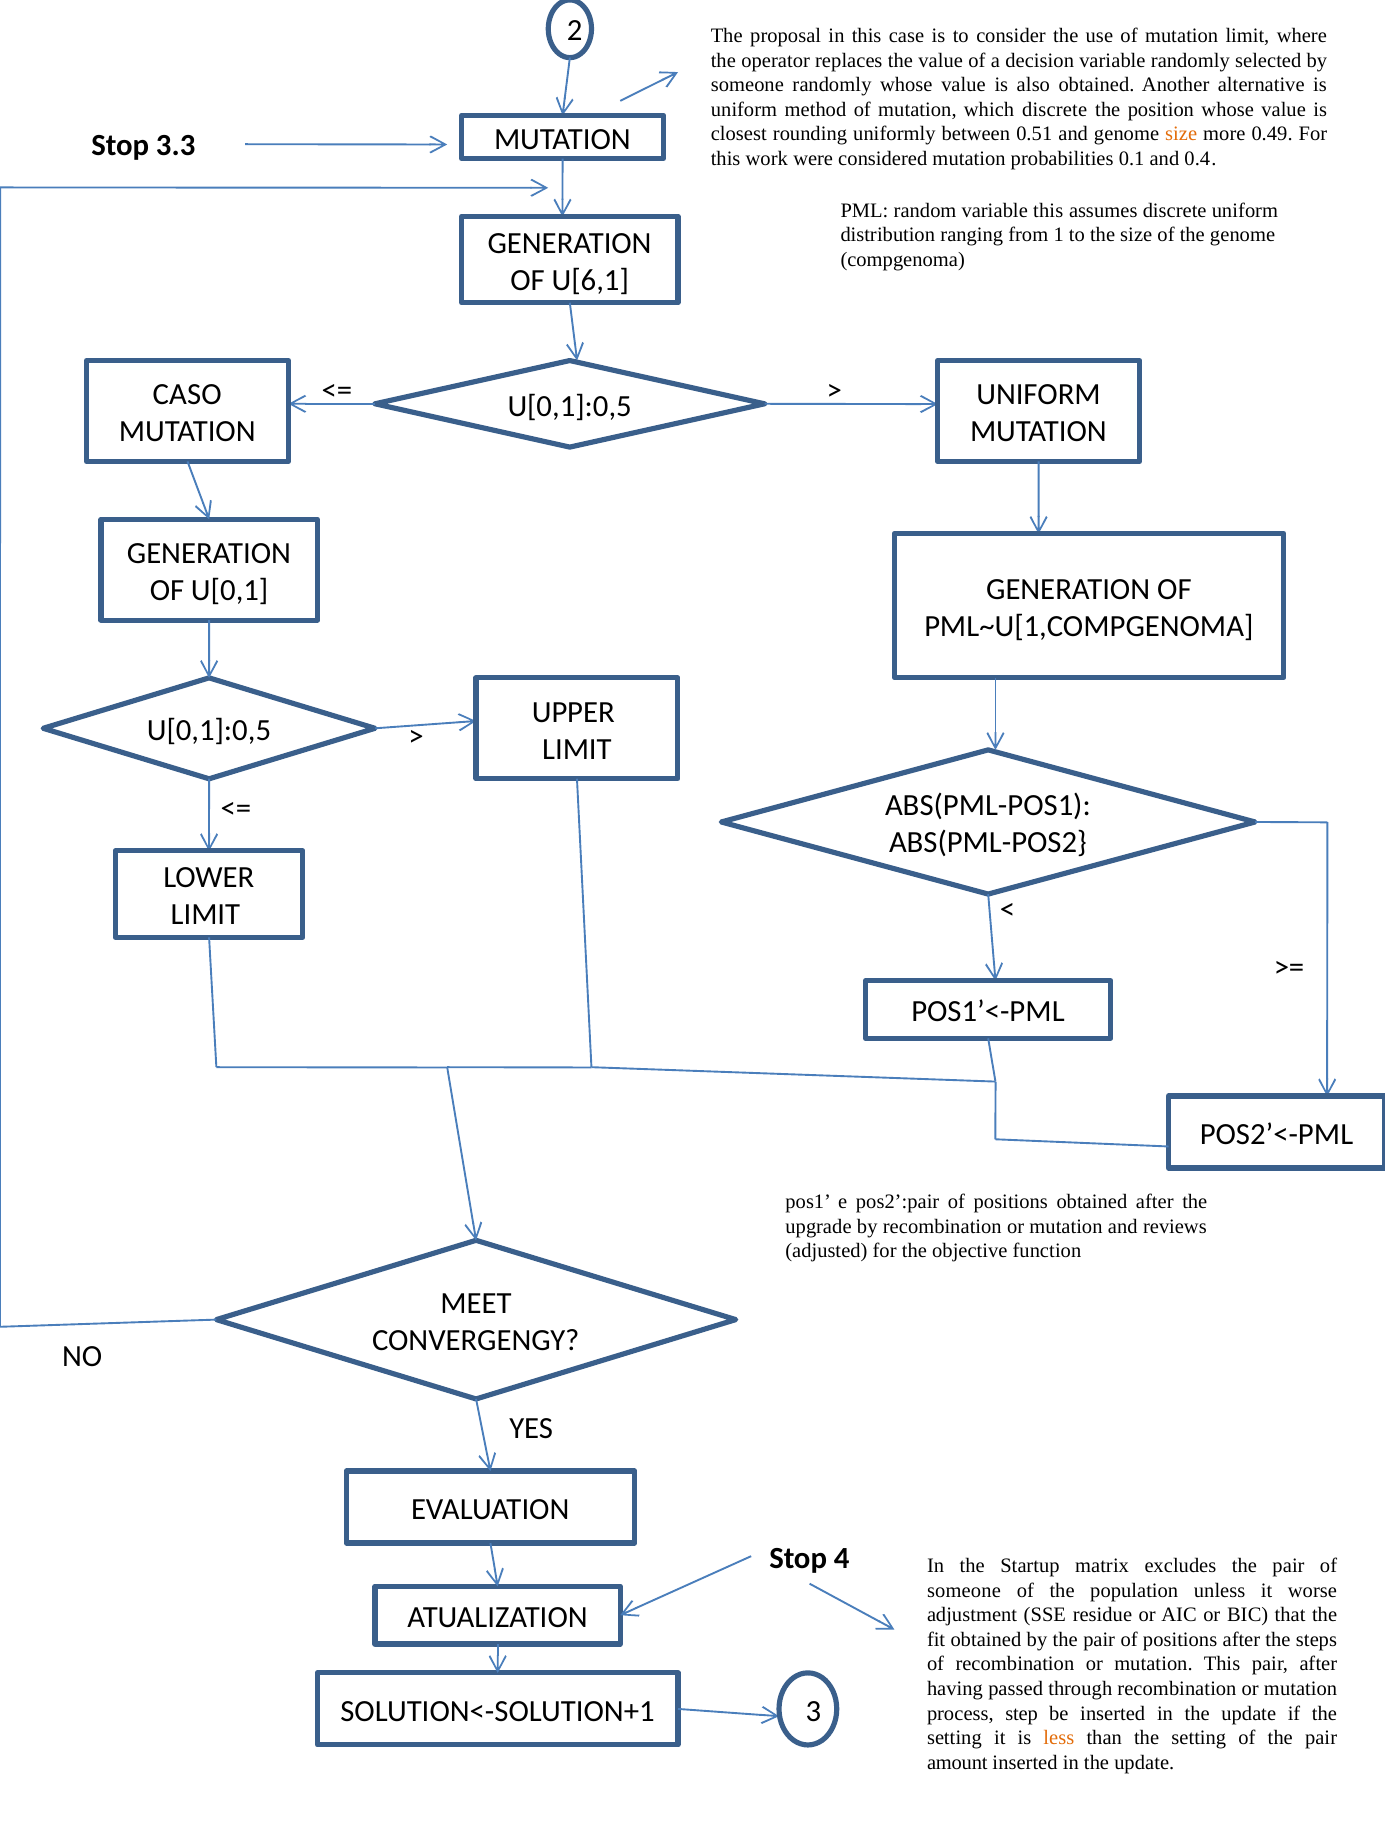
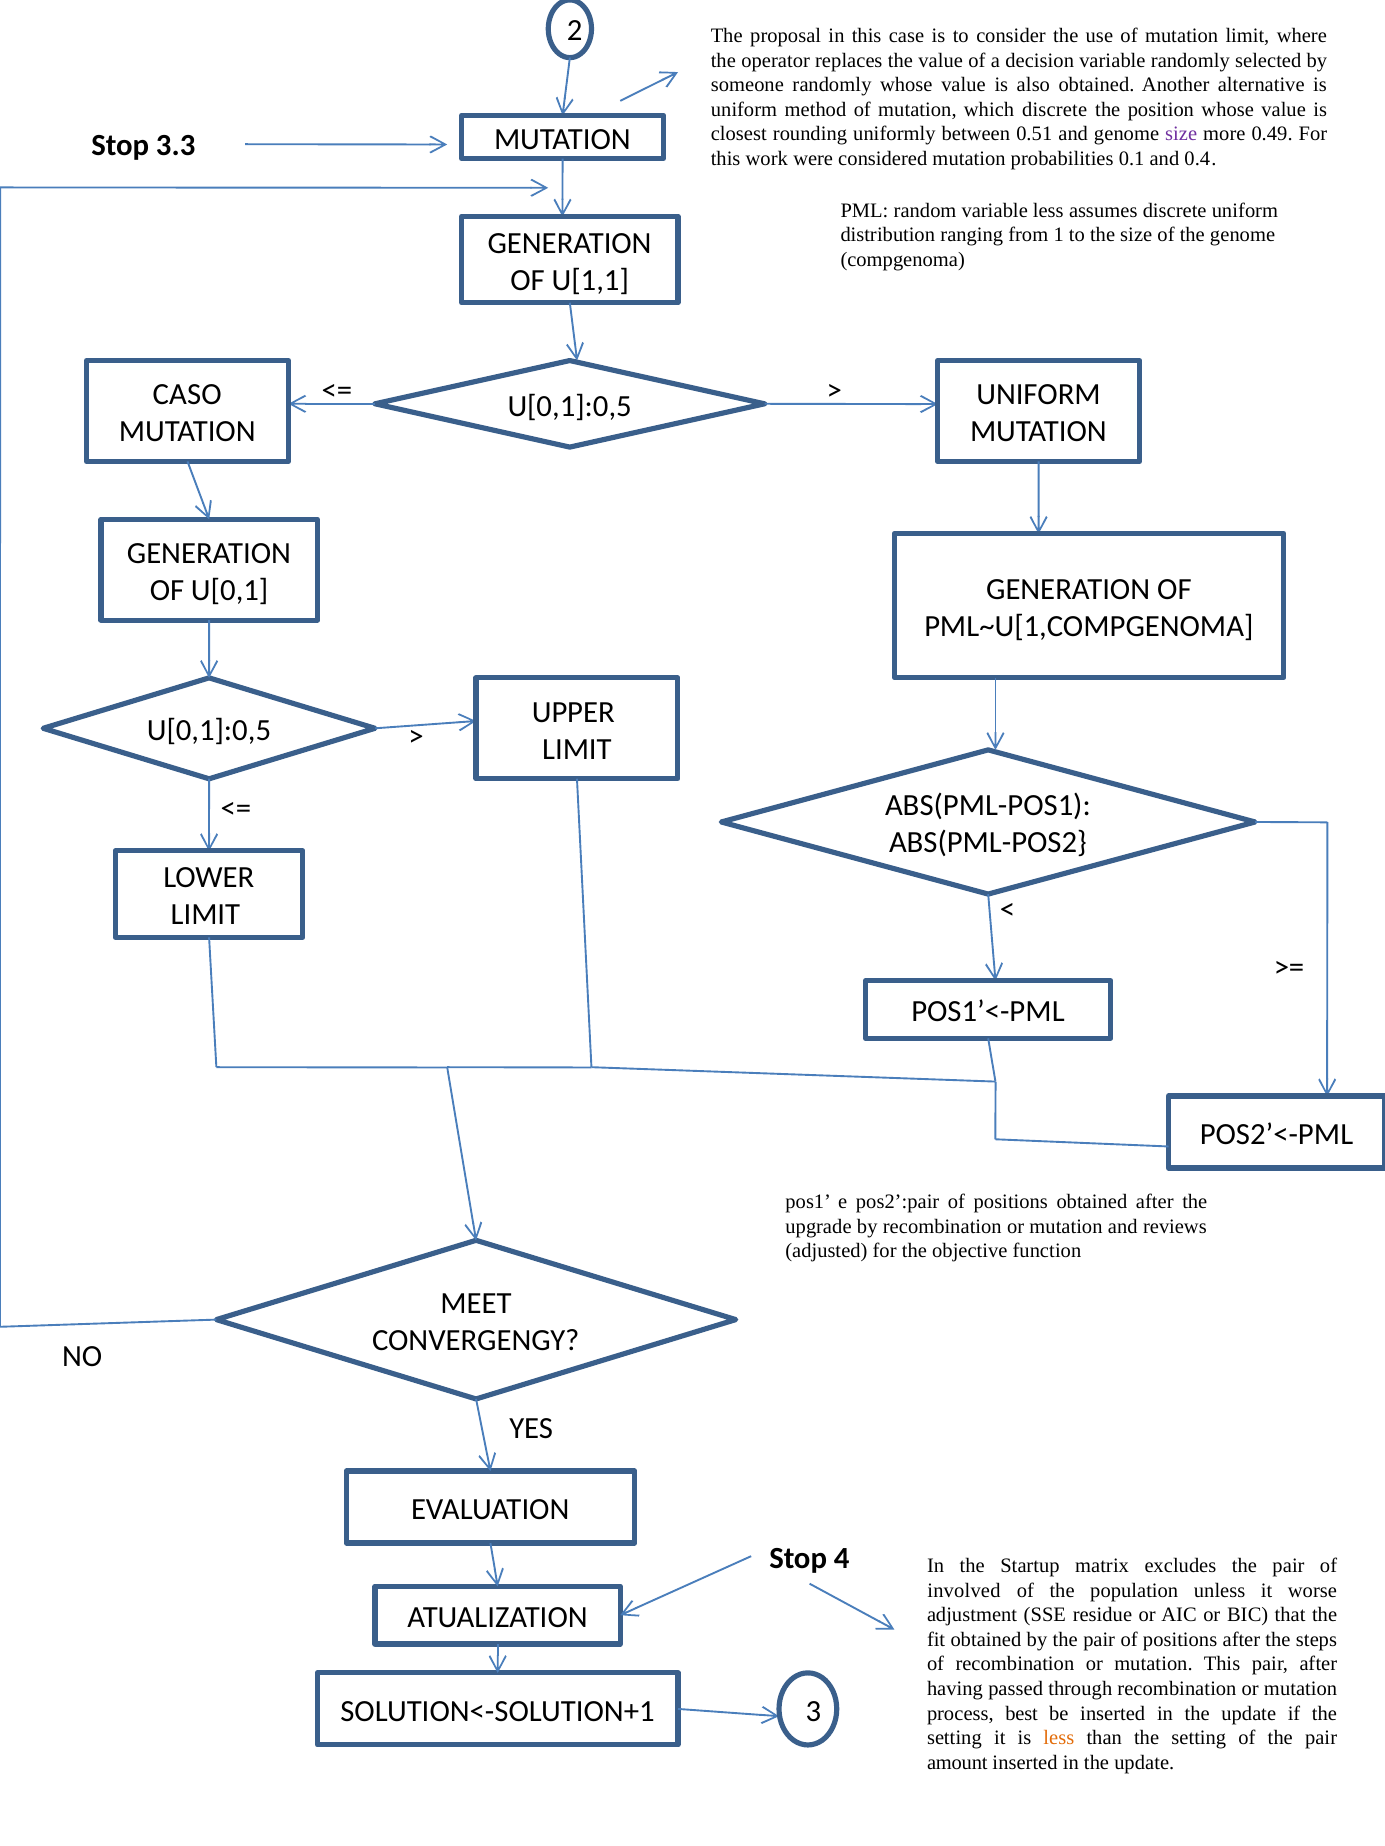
size at (1181, 134) colour: orange -> purple
variable this: this -> less
U[6,1: U[6,1 -> U[1,1
someone at (964, 1591): someone -> involved
step: step -> best
